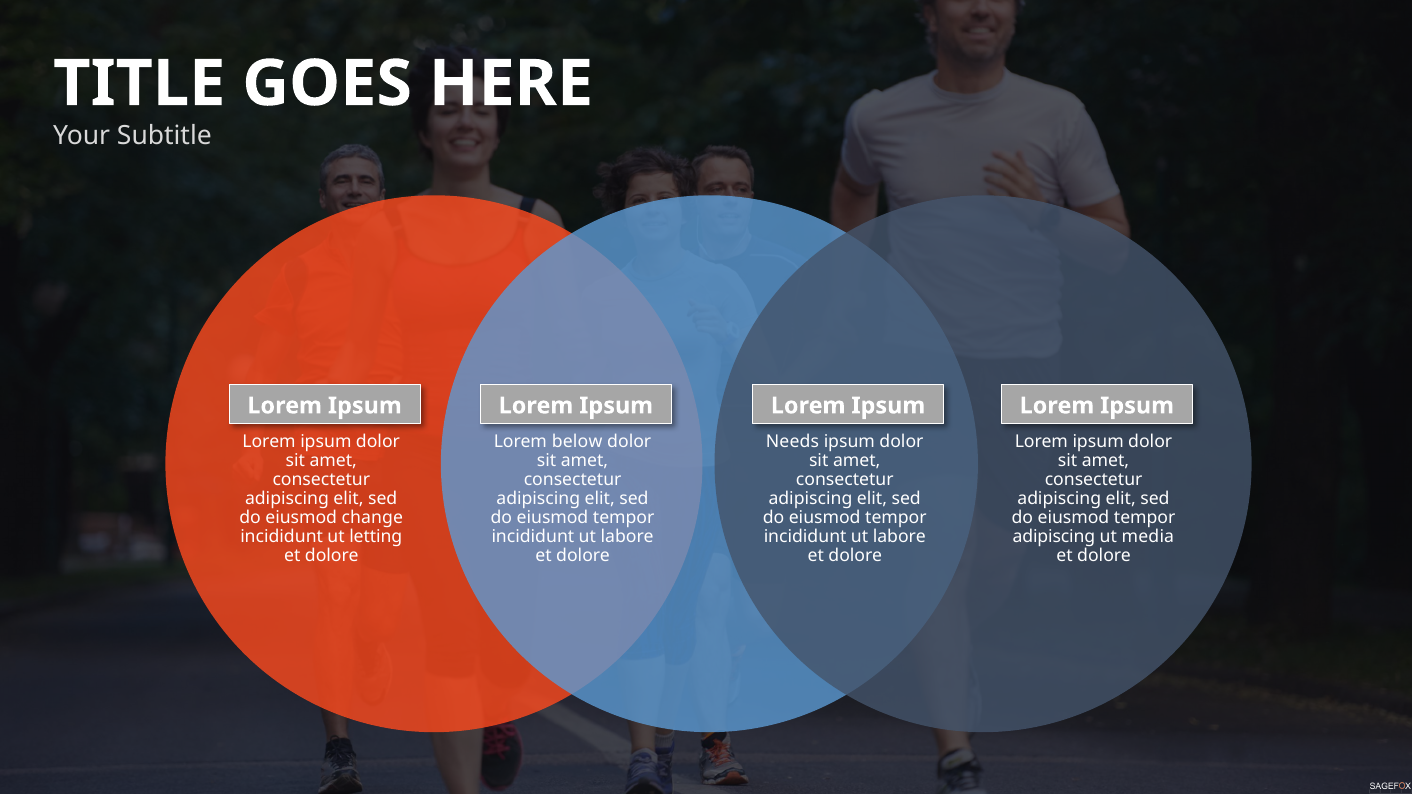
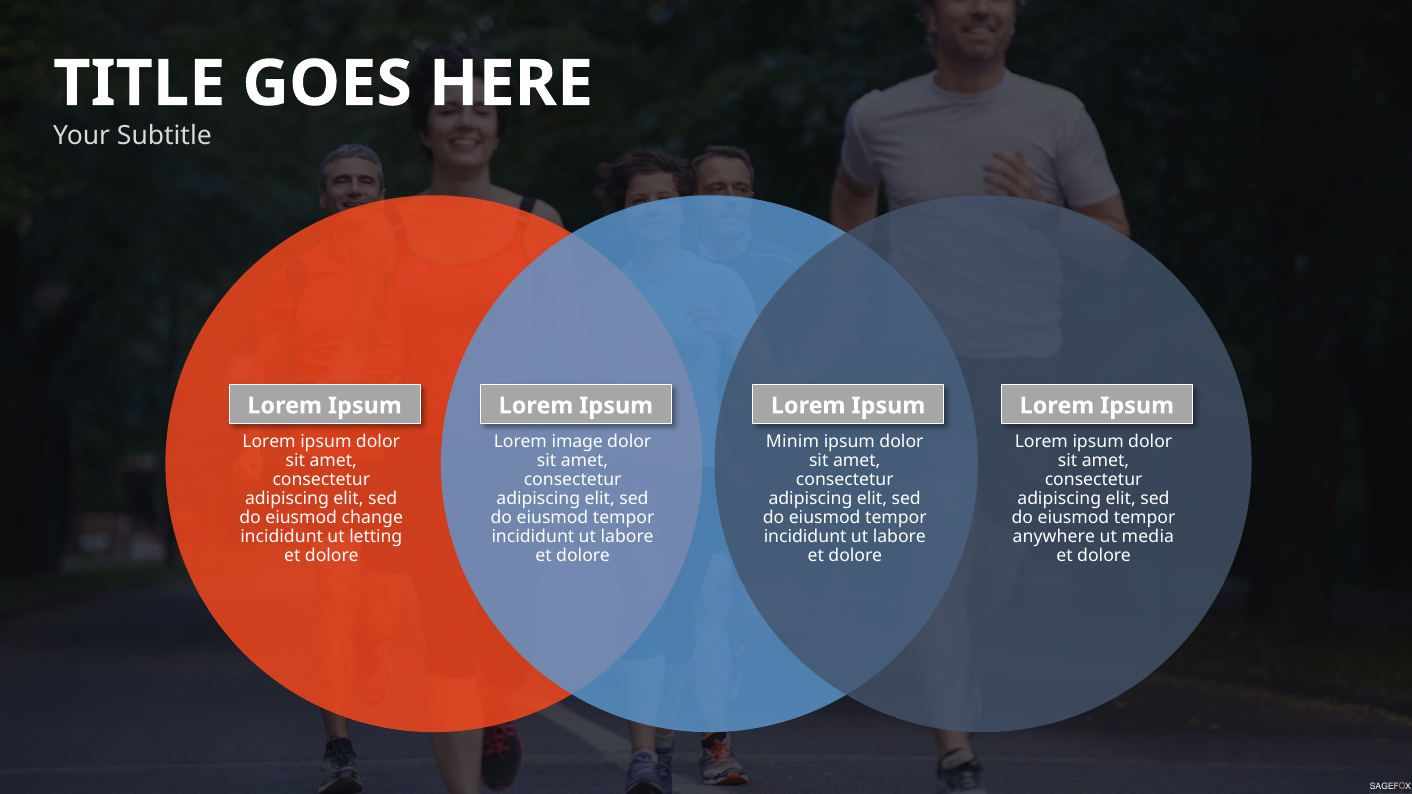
below: below -> image
Needs: Needs -> Minim
adipiscing at (1054, 537): adipiscing -> anywhere
